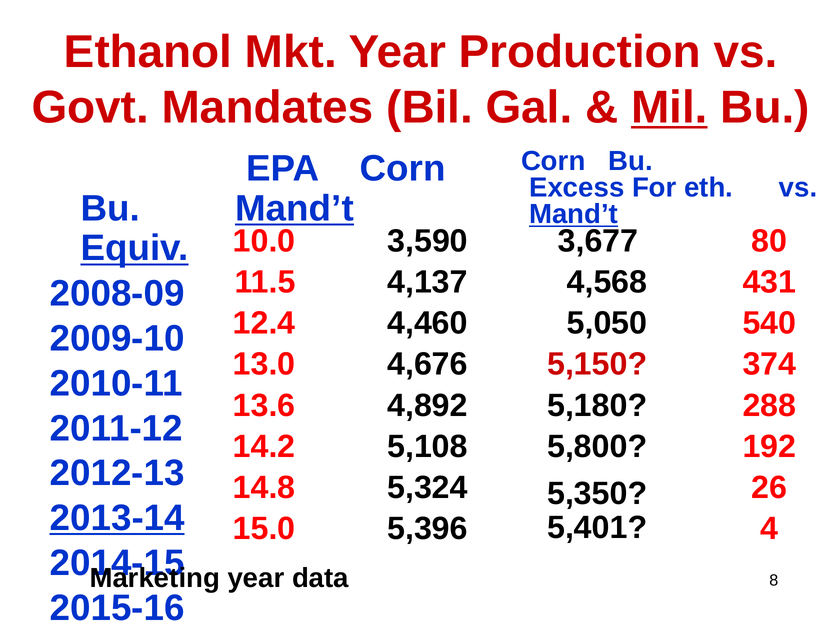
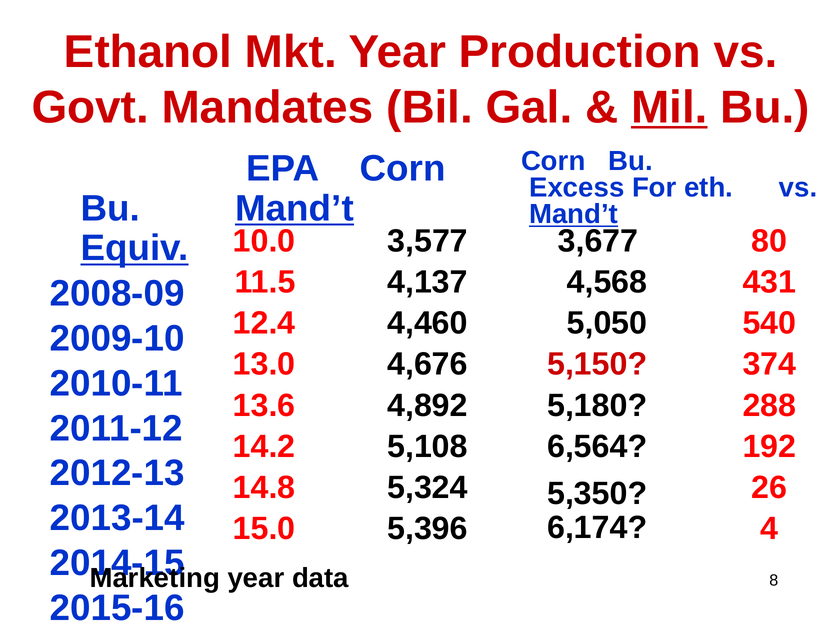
3,590: 3,590 -> 3,577
5,800: 5,800 -> 6,564
2013-14 underline: present -> none
5,401: 5,401 -> 6,174
